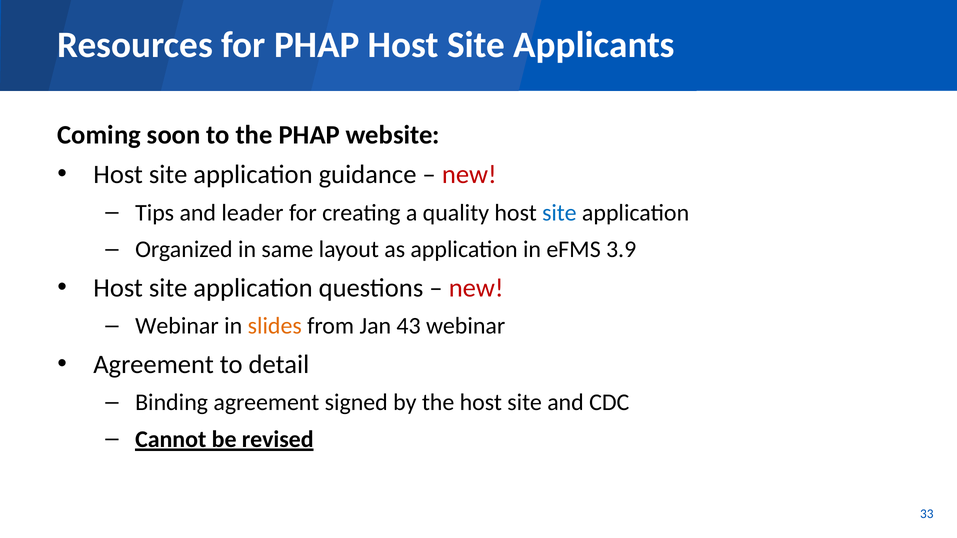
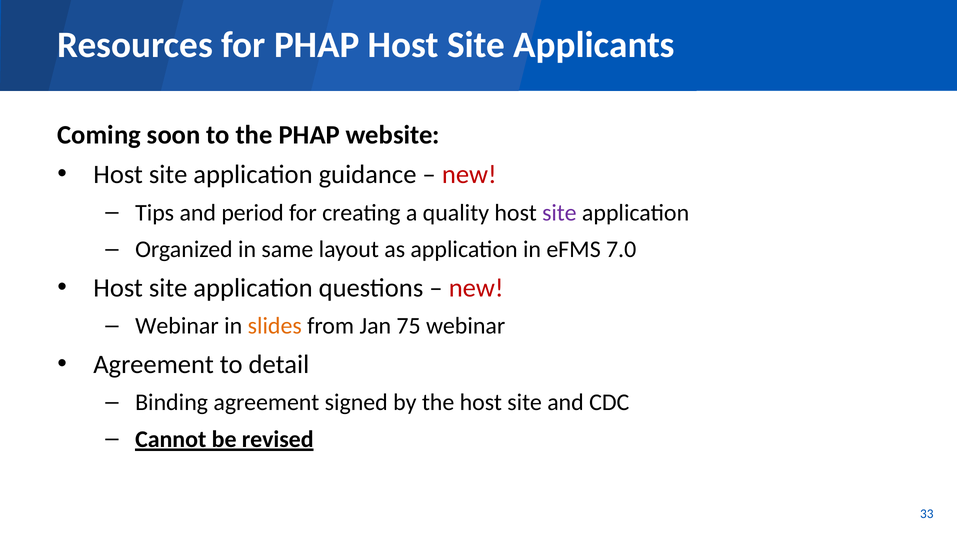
leader: leader -> period
site at (559, 213) colour: blue -> purple
3.9: 3.9 -> 7.0
43: 43 -> 75
